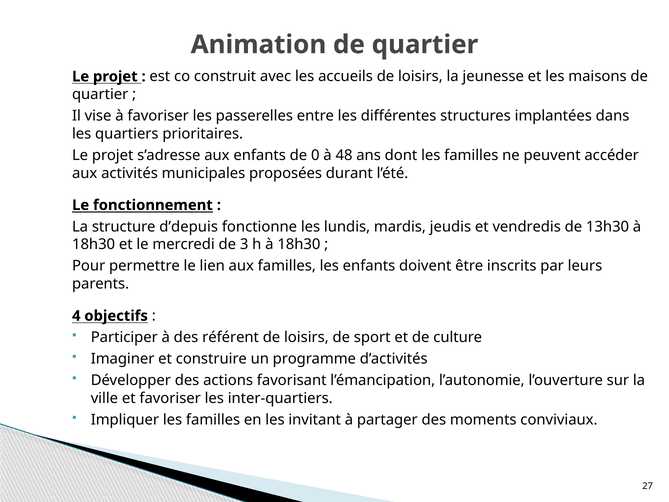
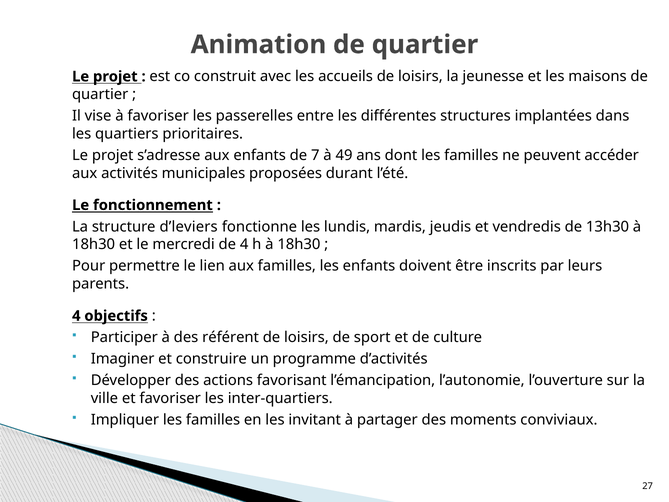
0: 0 -> 7
48: 48 -> 49
d’depuis: d’depuis -> d’leviers
de 3: 3 -> 4
